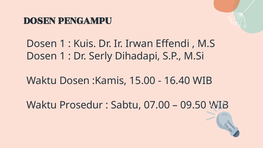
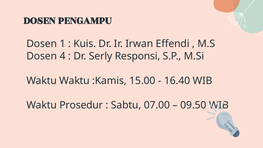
1 at (63, 56): 1 -> 4
Dihadapi: Dihadapi -> Responsi
Waktu Dosen: Dosen -> Waktu
